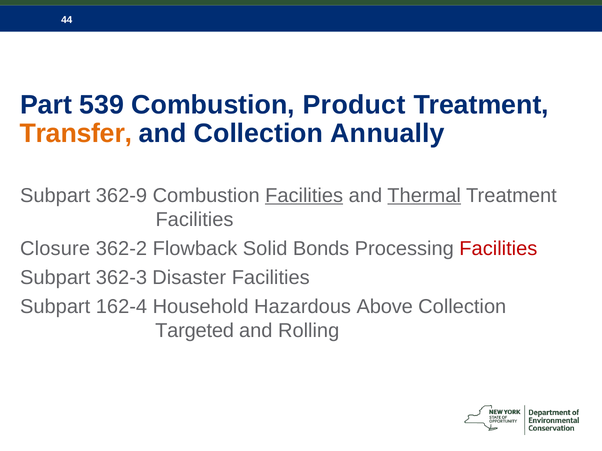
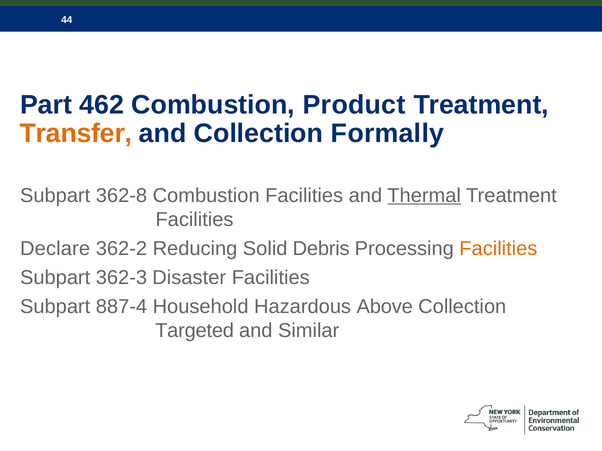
539: 539 -> 462
Annually: Annually -> Formally
362-9: 362-9 -> 362-8
Facilities at (304, 196) underline: present -> none
Closure: Closure -> Declare
Flowback: Flowback -> Reducing
Bonds: Bonds -> Debris
Facilities at (498, 249) colour: red -> orange
162-4: 162-4 -> 887-4
Rolling: Rolling -> Similar
